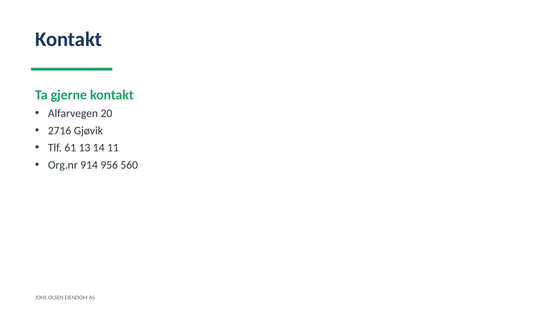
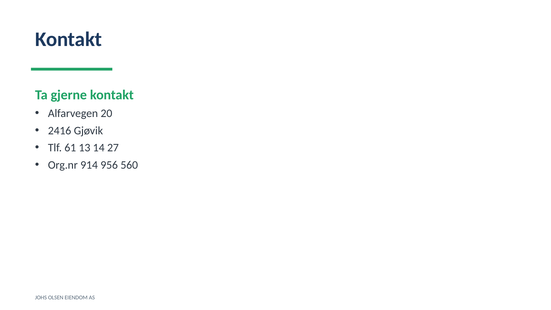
2716: 2716 -> 2416
11: 11 -> 27
